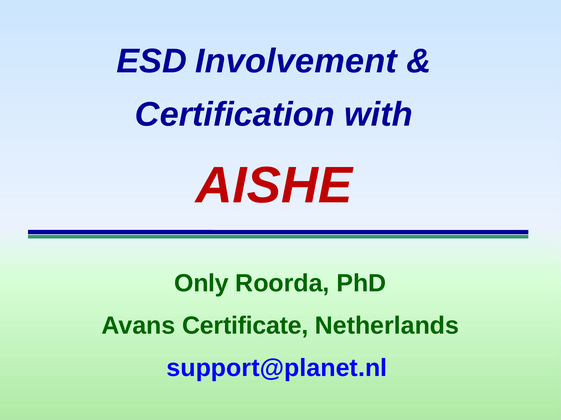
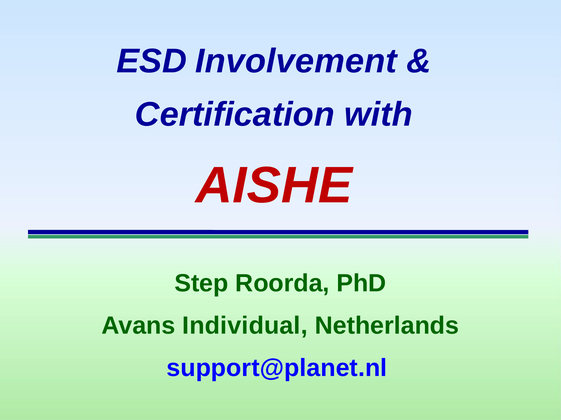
Only: Only -> Step
Certificate: Certificate -> Individual
